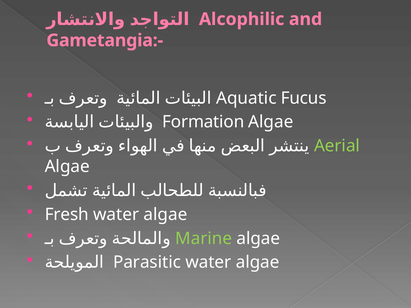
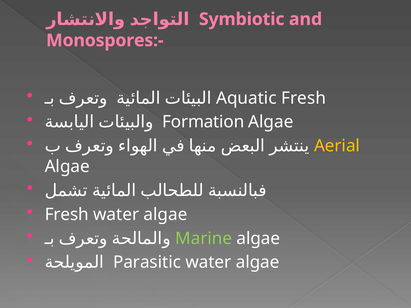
Alcophilic: Alcophilic -> Symbiotic
Gametangia:-: Gametangia:- -> Monospores:-
Aquatic Fucus: Fucus -> Fresh
Aerial colour: light green -> yellow
